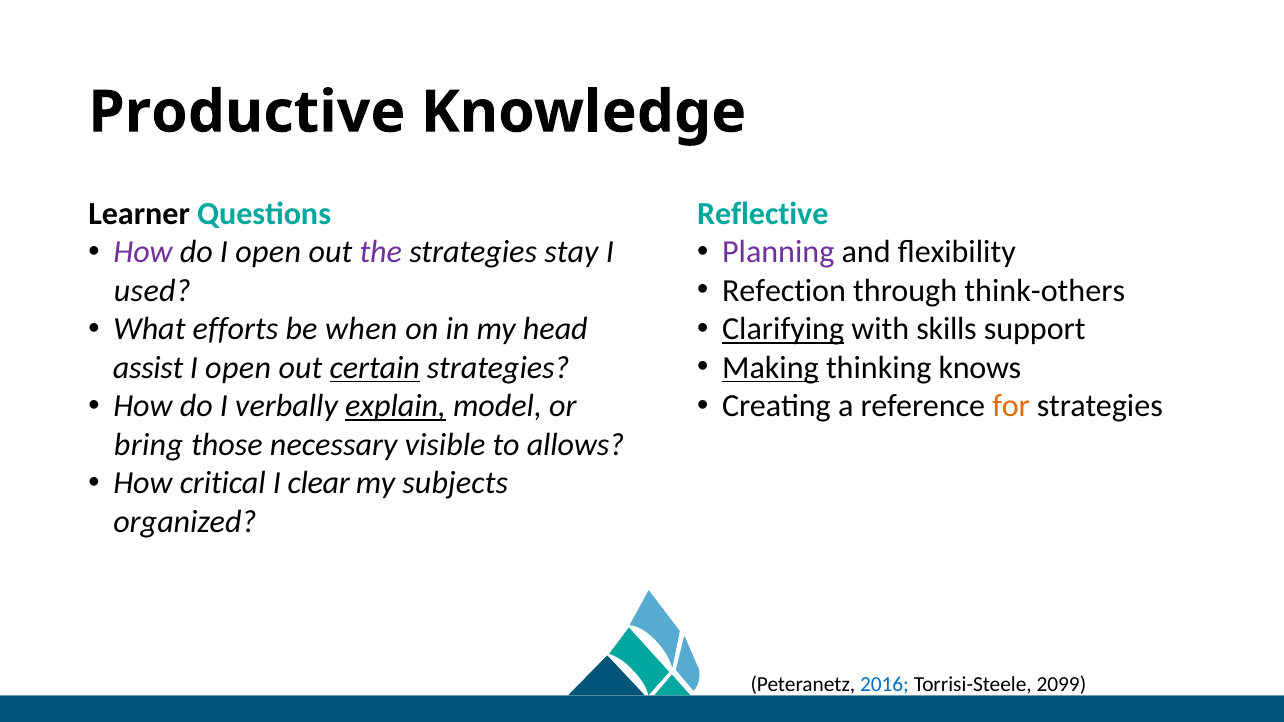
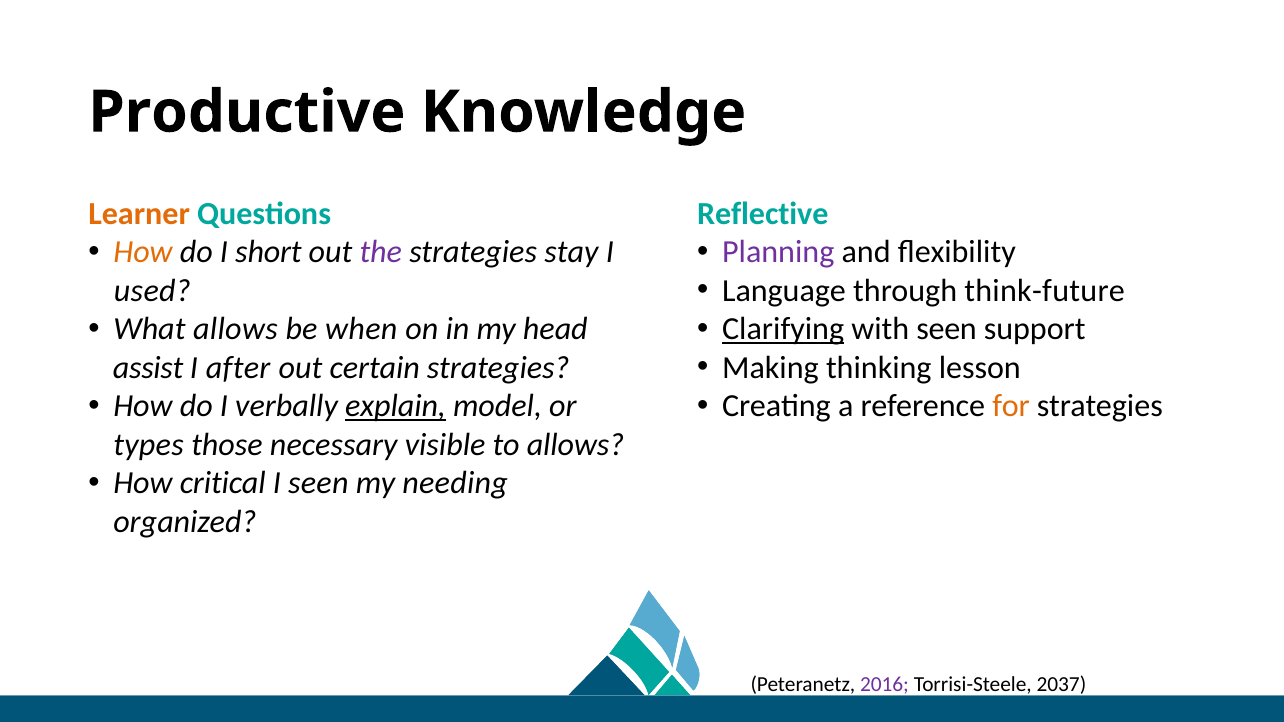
Learner colour: black -> orange
How at (143, 252) colour: purple -> orange
do I open: open -> short
Refection: Refection -> Language
think-others: think-others -> think-future
What efforts: efforts -> allows
with skills: skills -> seen
Making underline: present -> none
knows: knows -> lesson
open at (238, 368): open -> after
certain underline: present -> none
bring: bring -> types
I clear: clear -> seen
subjects: subjects -> needing
2016 colour: blue -> purple
2099: 2099 -> 2037
